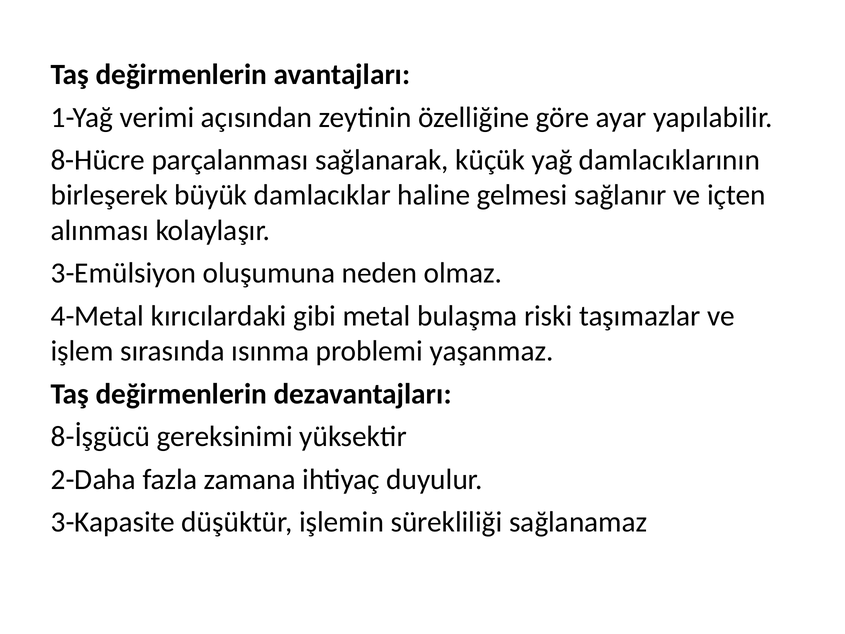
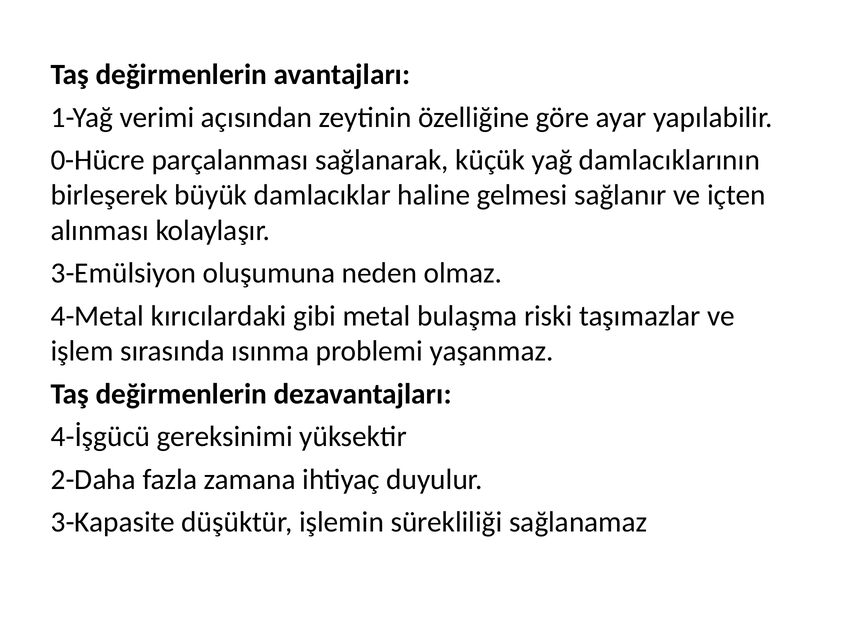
8-Hücre: 8-Hücre -> 0-Hücre
8-İşgücü: 8-İşgücü -> 4-İşgücü
